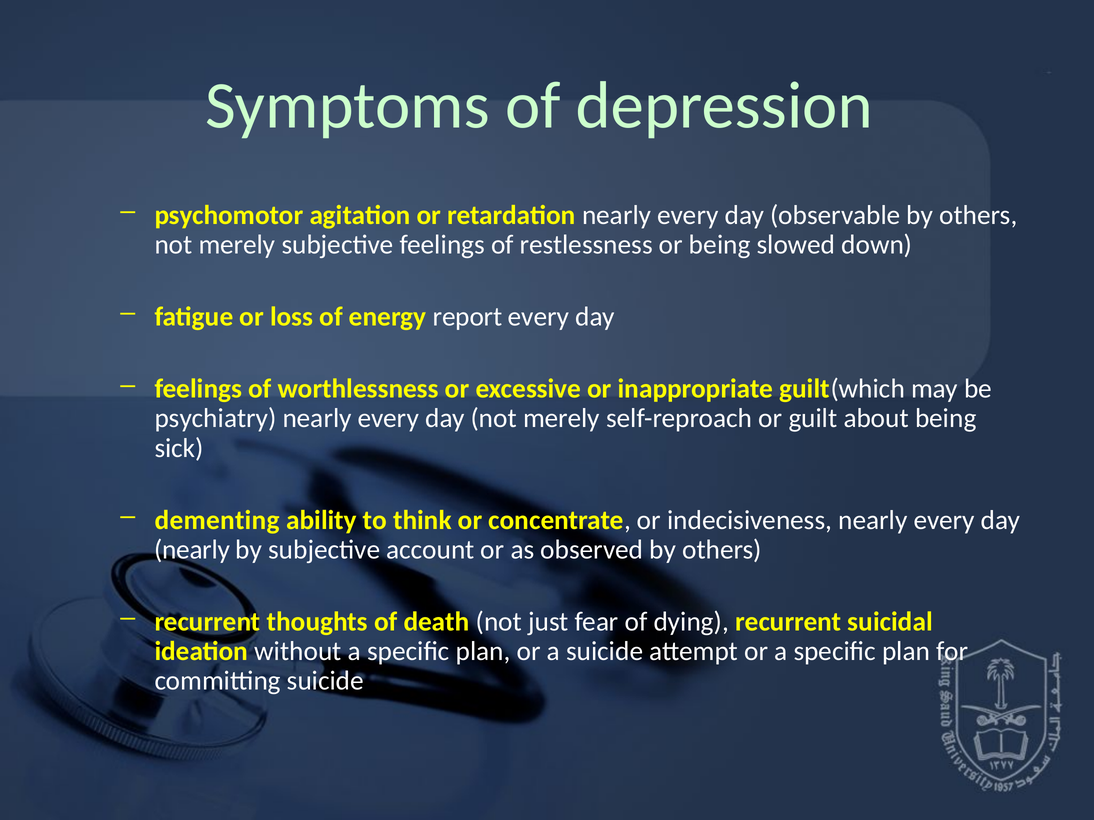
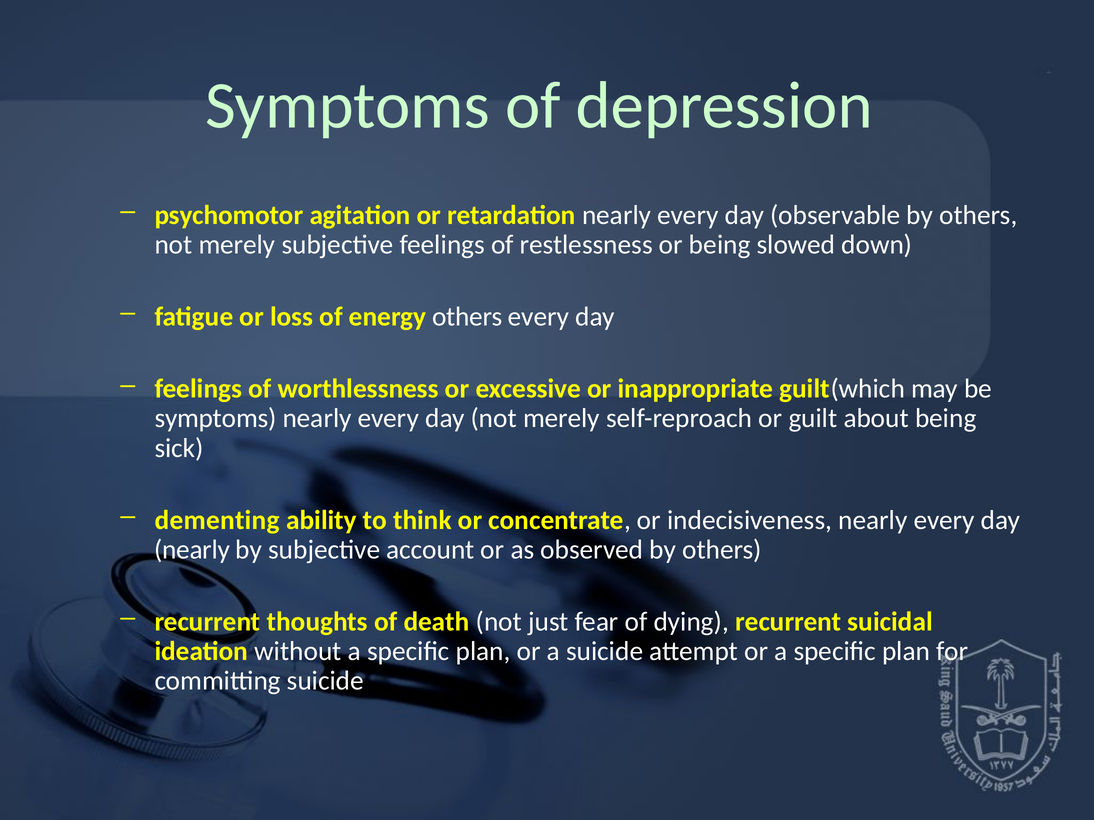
energy report: report -> others
psychiatry at (215, 419): psychiatry -> symptoms
